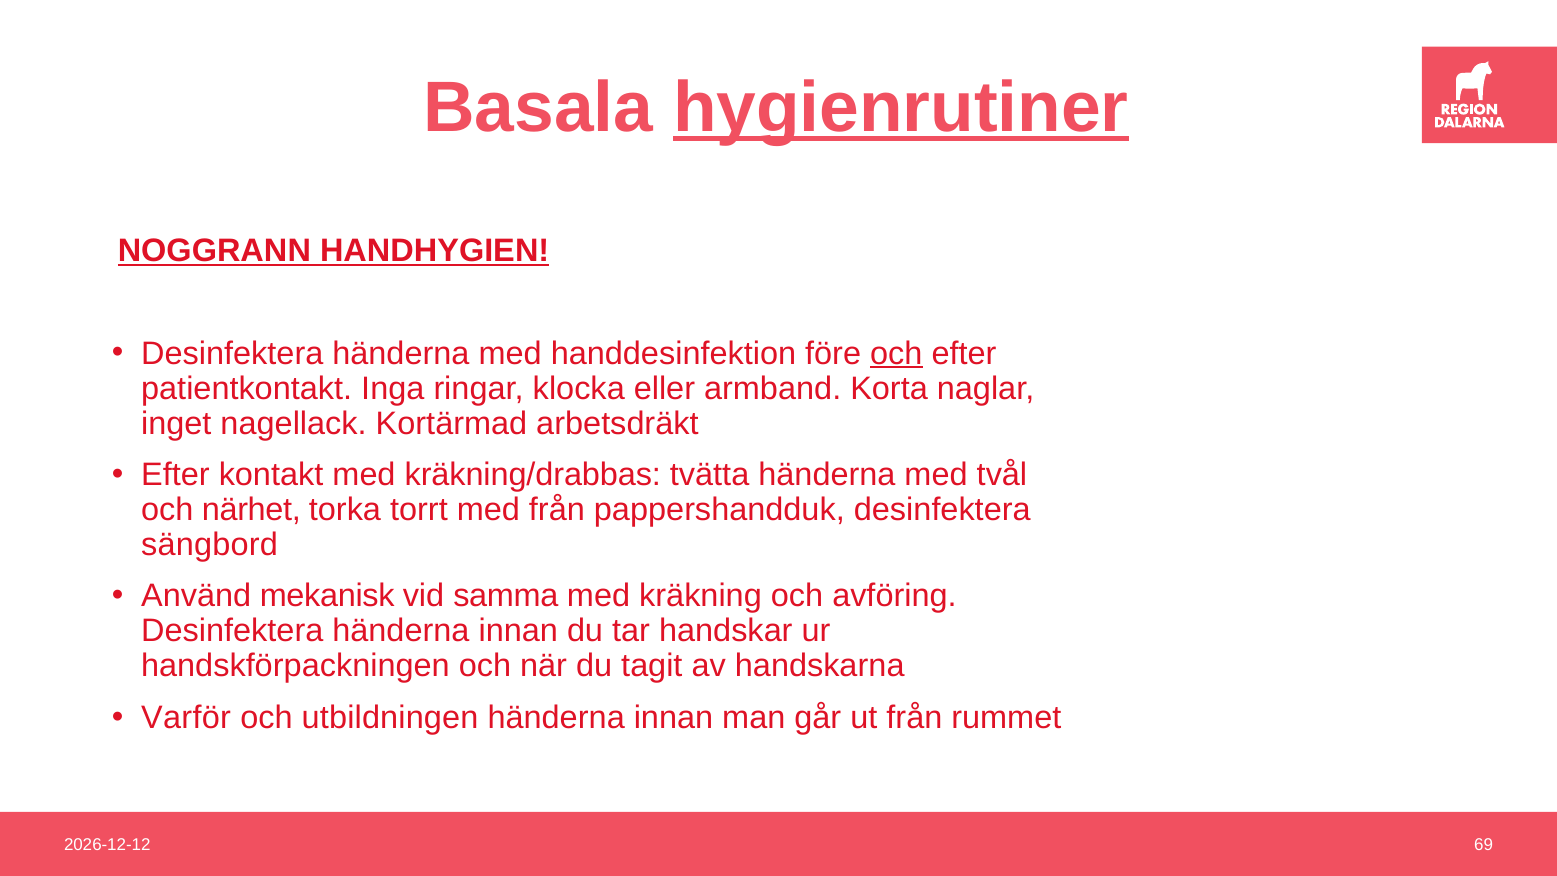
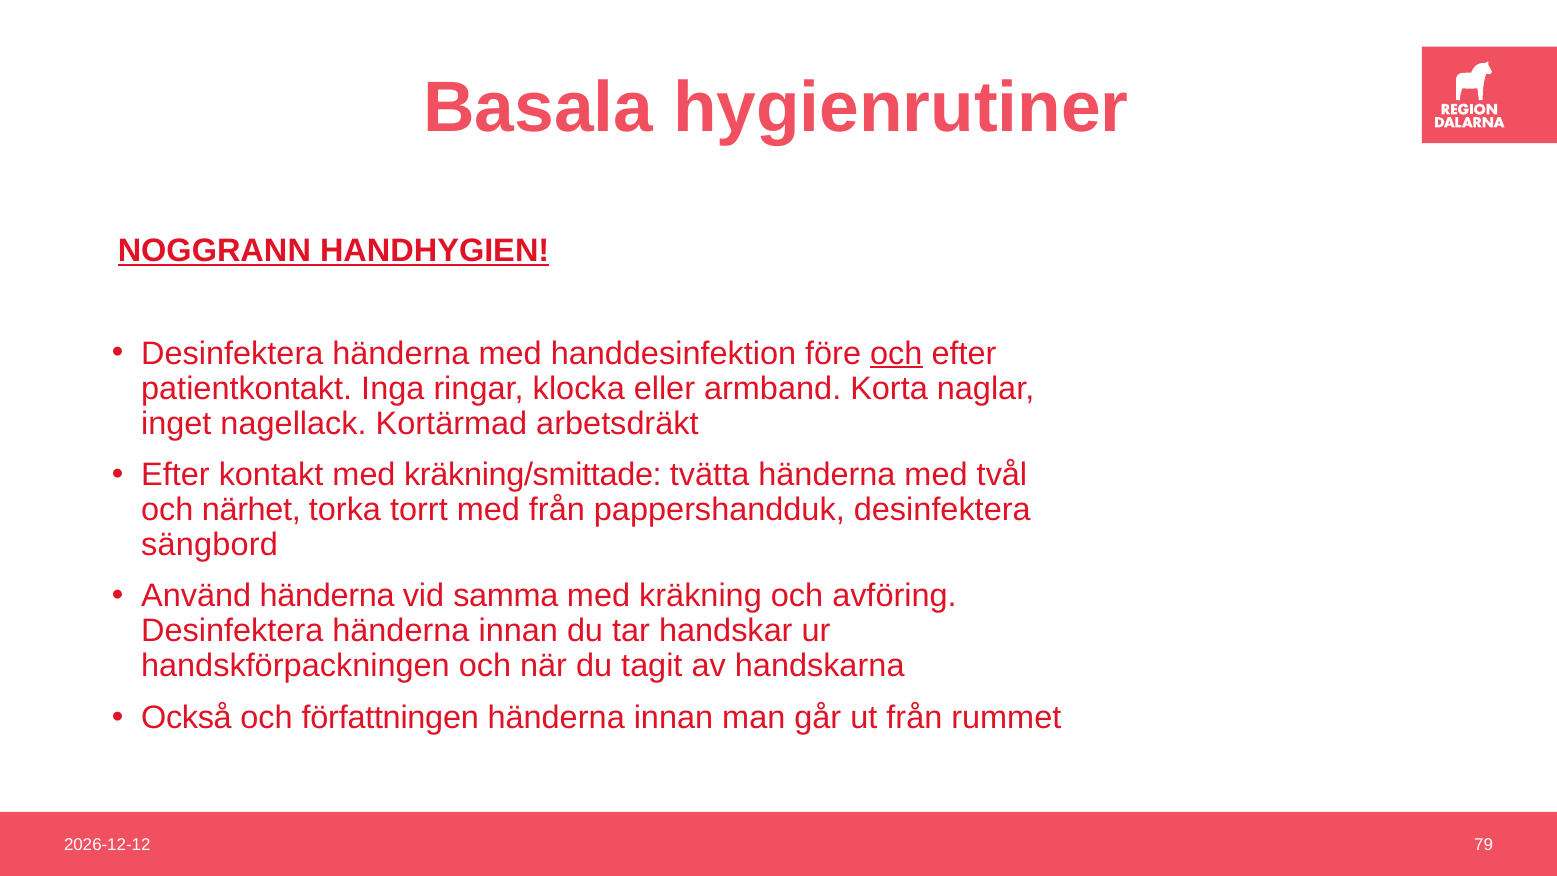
hygienrutiner underline: present -> none
kräkning/drabbas: kräkning/drabbas -> kräkning/smittade
Använd mekanisk: mekanisk -> händerna
Varför: Varför -> Också
utbildningen: utbildningen -> författningen
69: 69 -> 79
